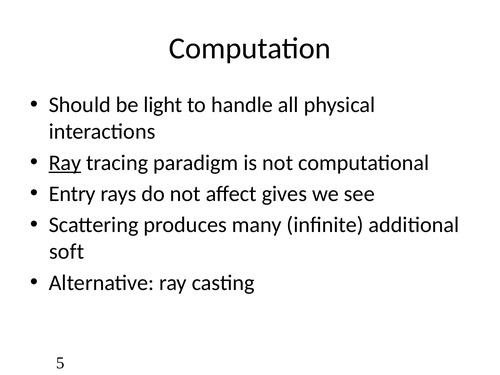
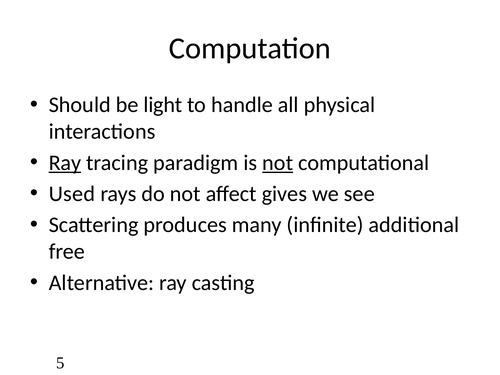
not at (278, 163) underline: none -> present
Entry: Entry -> Used
soft: soft -> free
